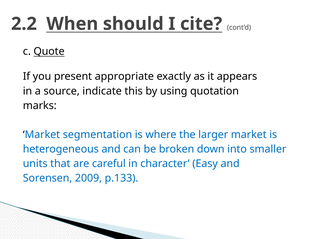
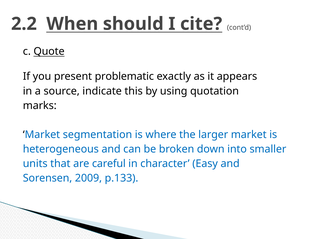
appropriate: appropriate -> problematic
